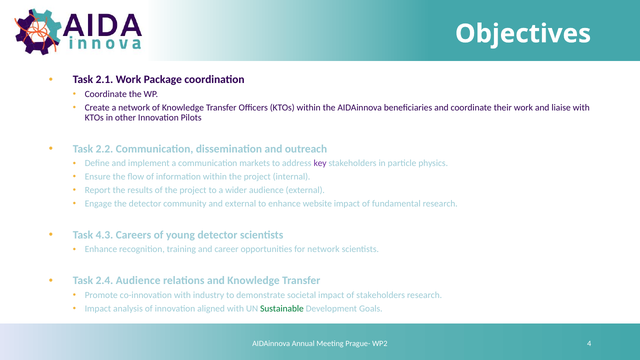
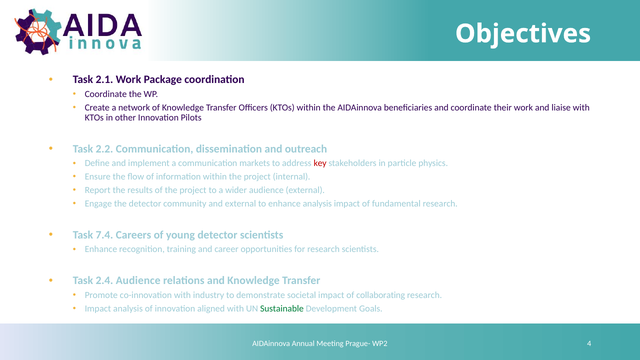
key colour: purple -> red
enhance website: website -> analysis
4.3: 4.3 -> 7.4
for network: network -> research
of stakeholders: stakeholders -> collaborating
